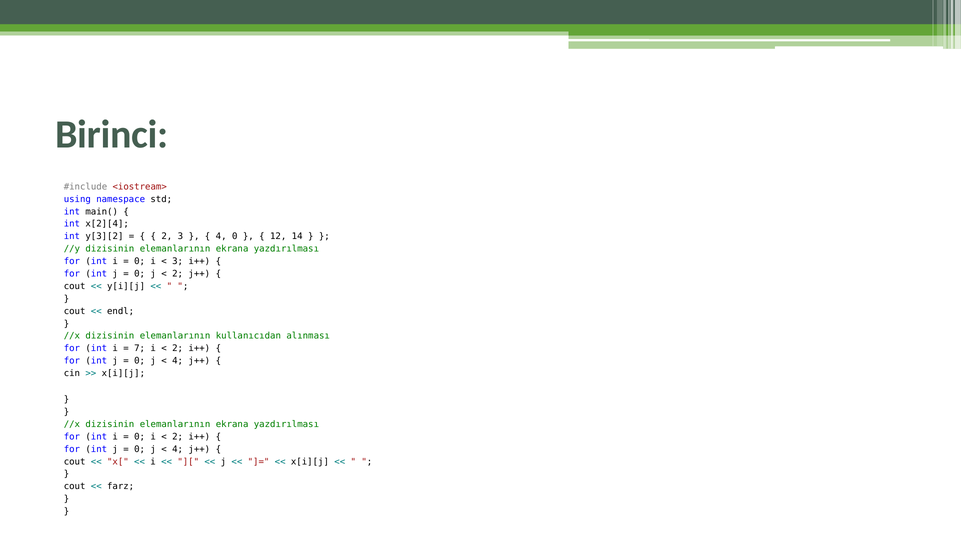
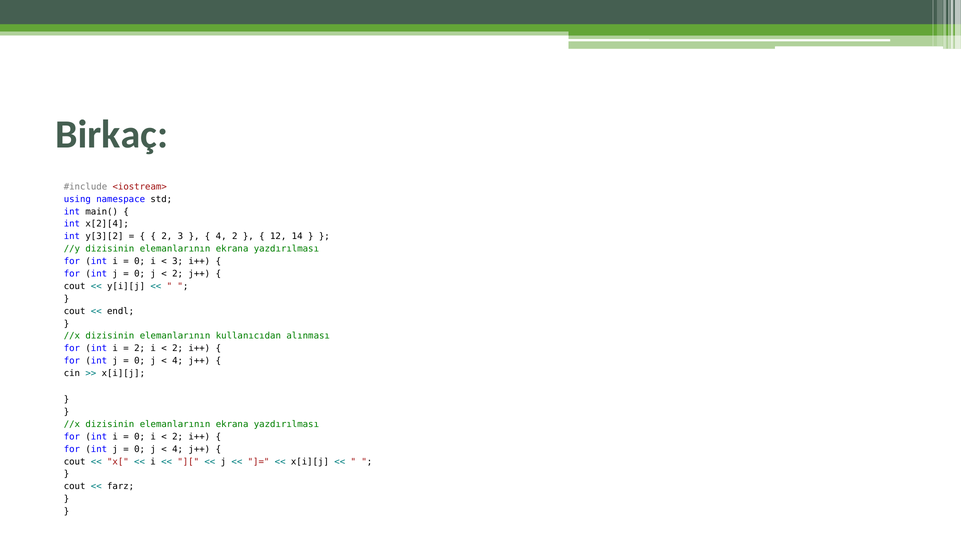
Birinci: Birinci -> Birkaç
4 0: 0 -> 2
7 at (140, 349): 7 -> 2
